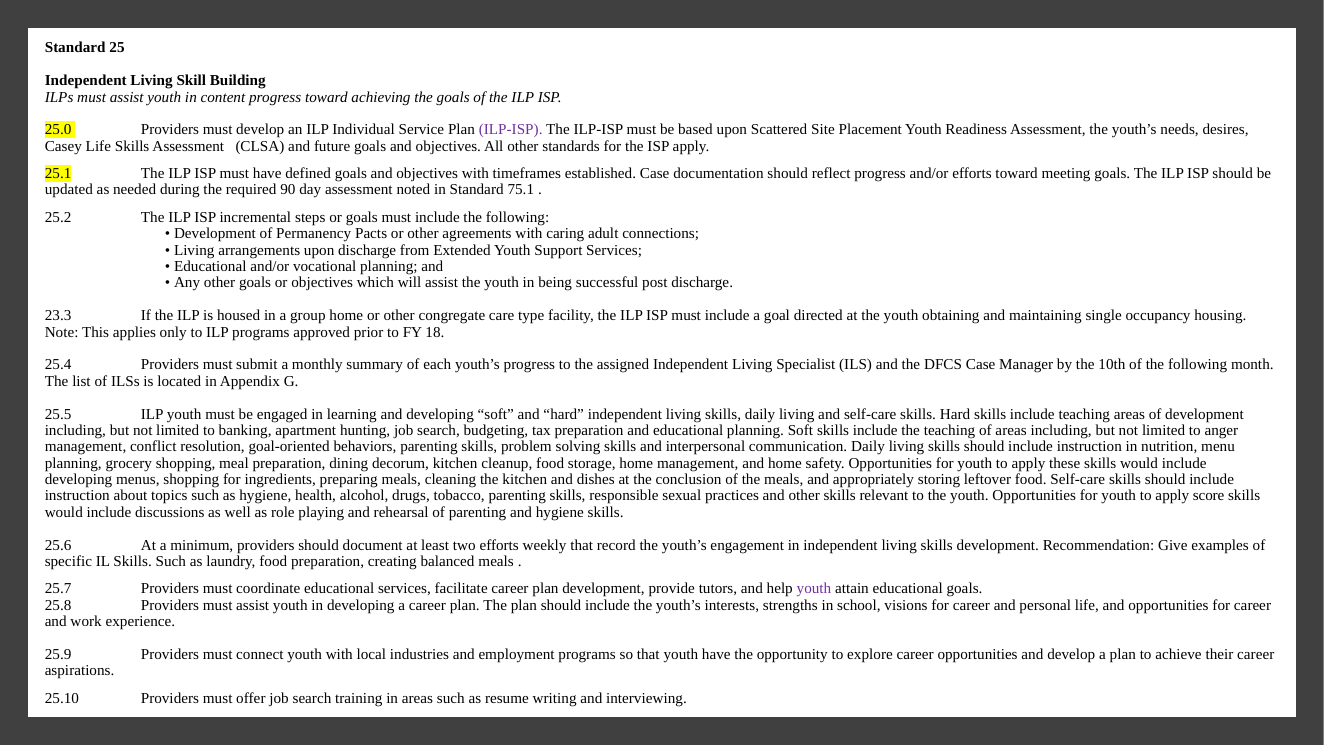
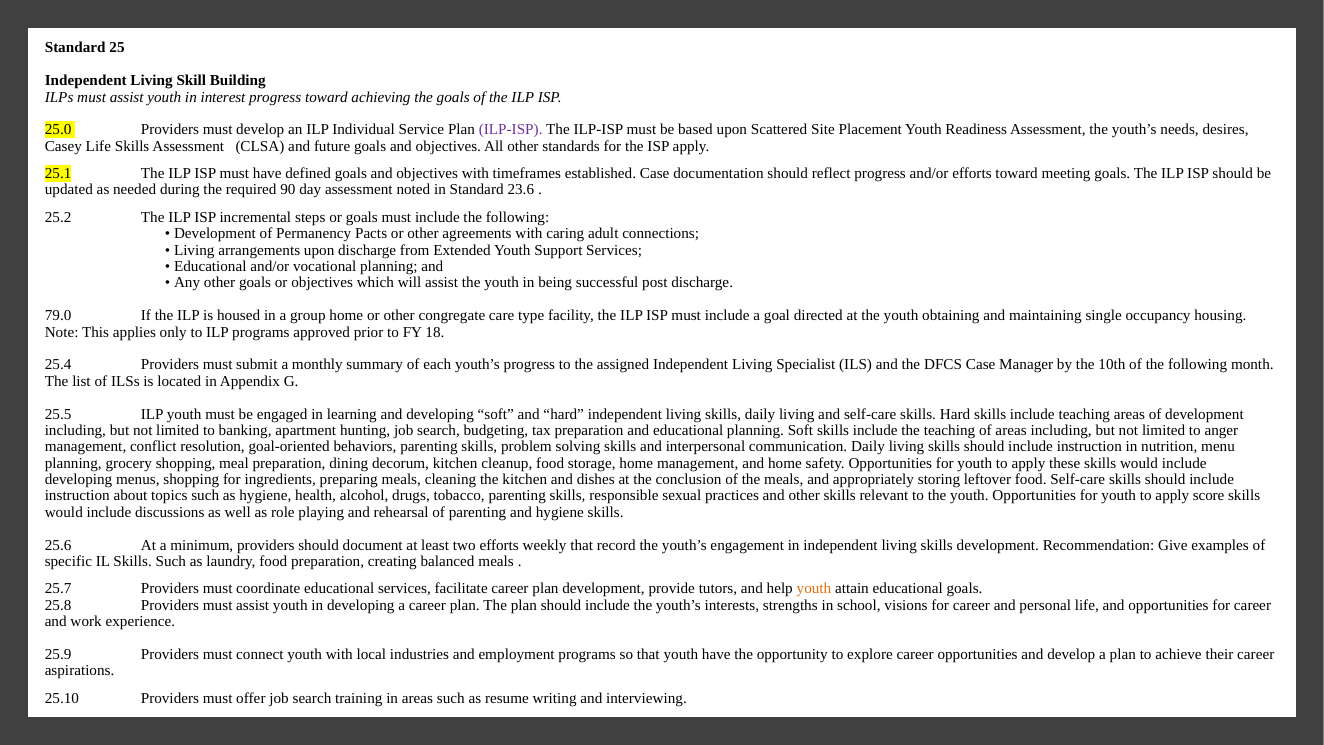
content: content -> interest
75.1: 75.1 -> 23.6
23.3: 23.3 -> 79.0
youth at (814, 589) colour: purple -> orange
